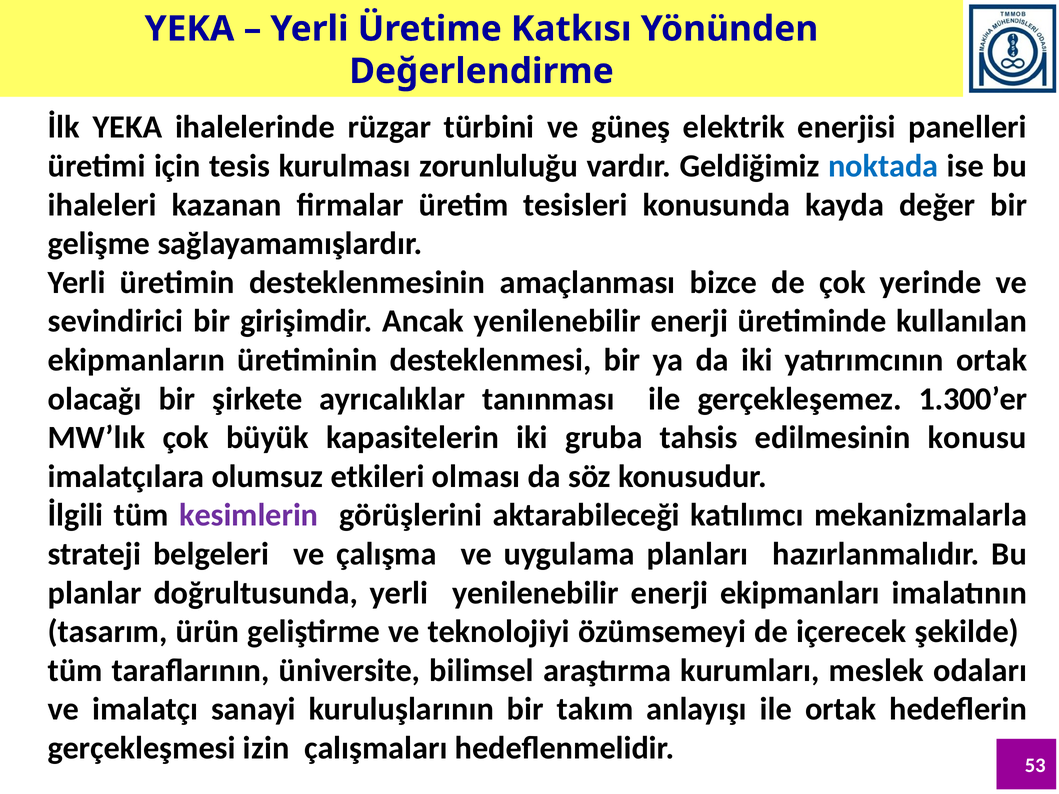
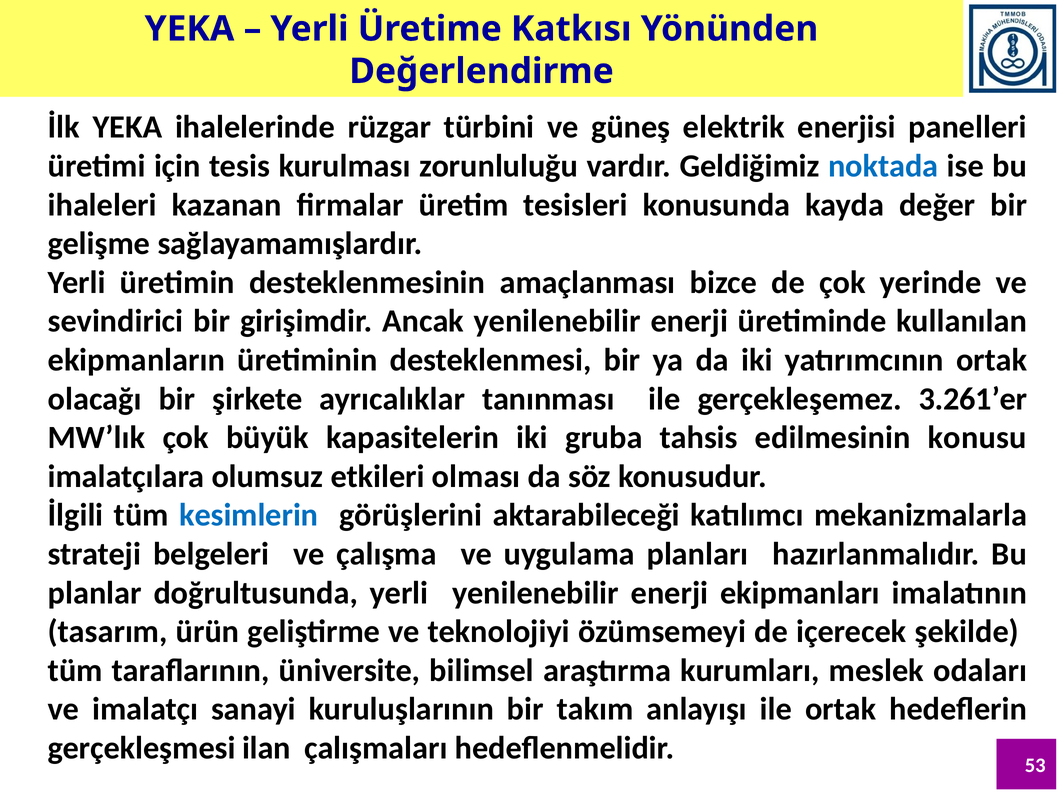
1.300’er: 1.300’er -> 3.261’er
kesimlerin colour: purple -> blue
izin: izin -> ilan
